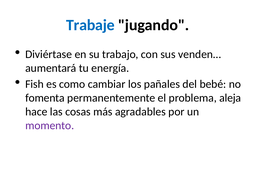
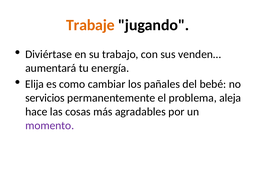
Trabaje colour: blue -> orange
Fish: Fish -> Elija
fomenta: fomenta -> servicios
